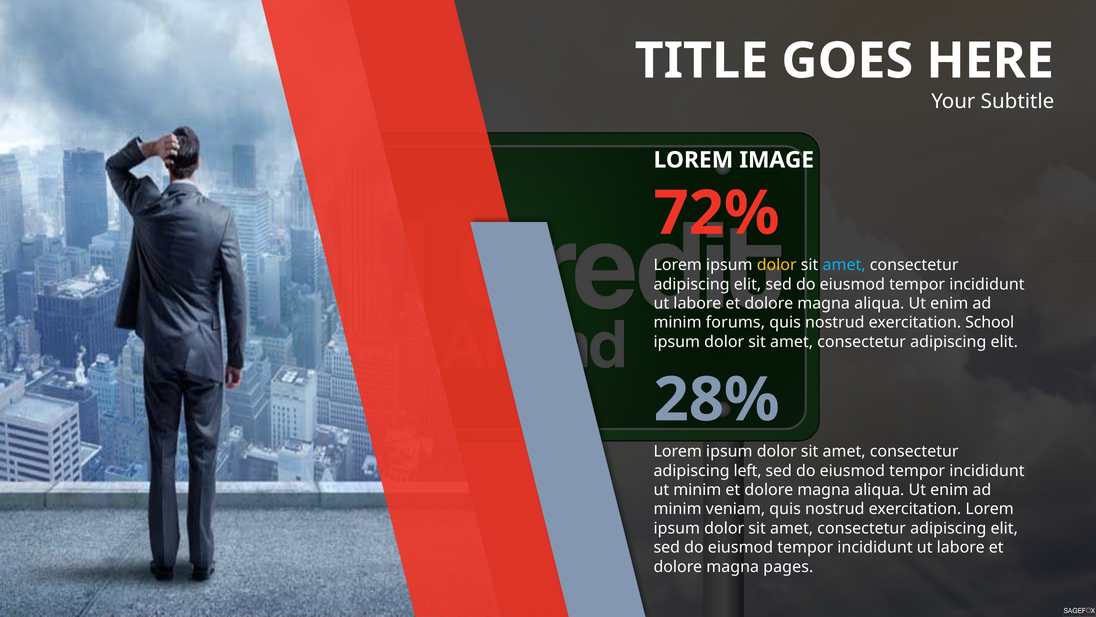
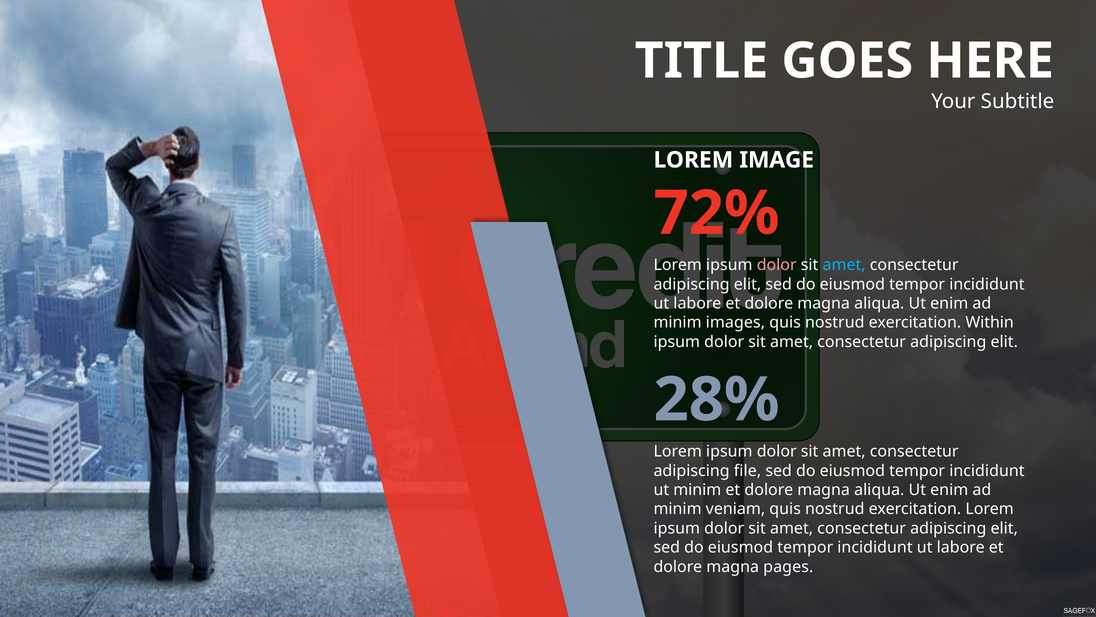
dolor at (777, 265) colour: yellow -> pink
forums: forums -> images
School: School -> Within
left: left -> file
